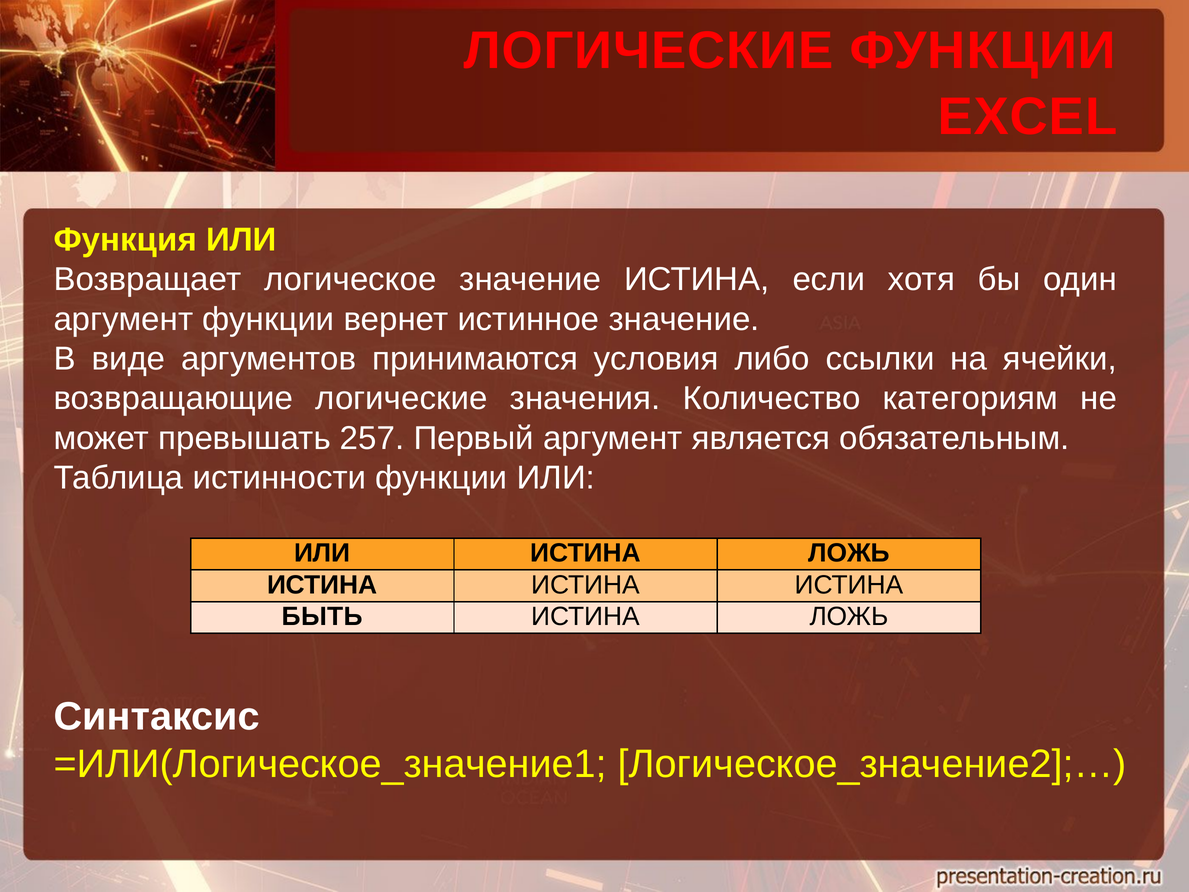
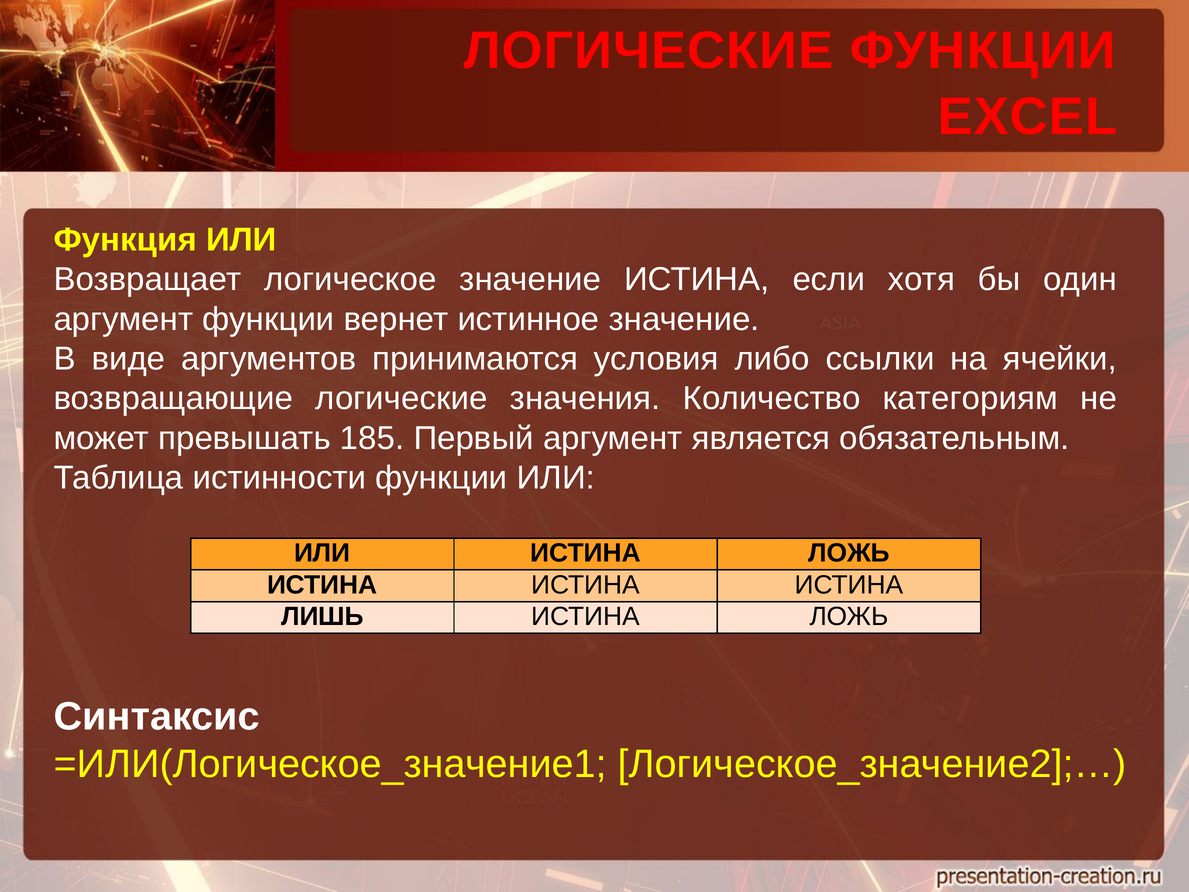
257: 257 -> 185
БЫТЬ: БЫТЬ -> ЛИШЬ
